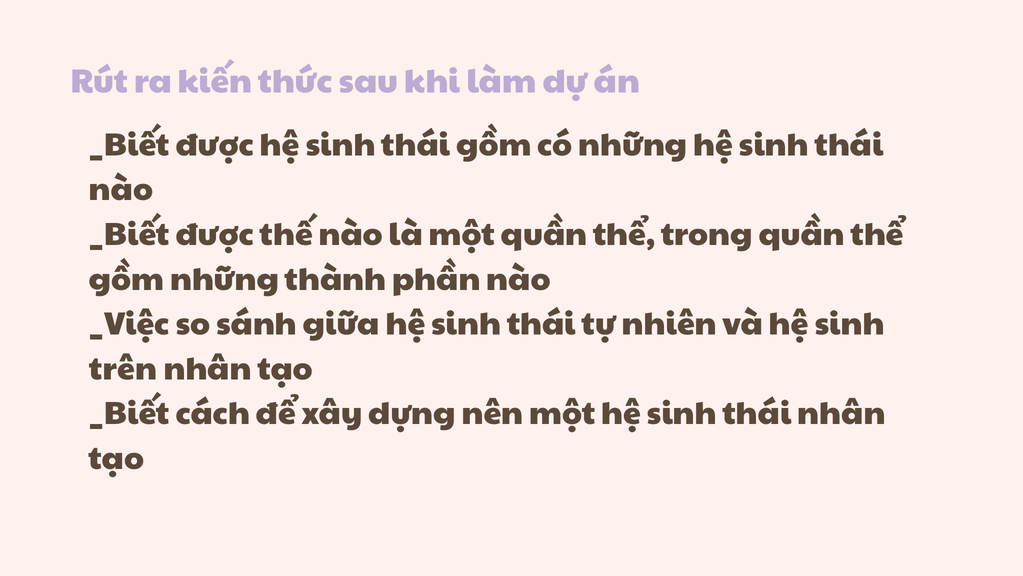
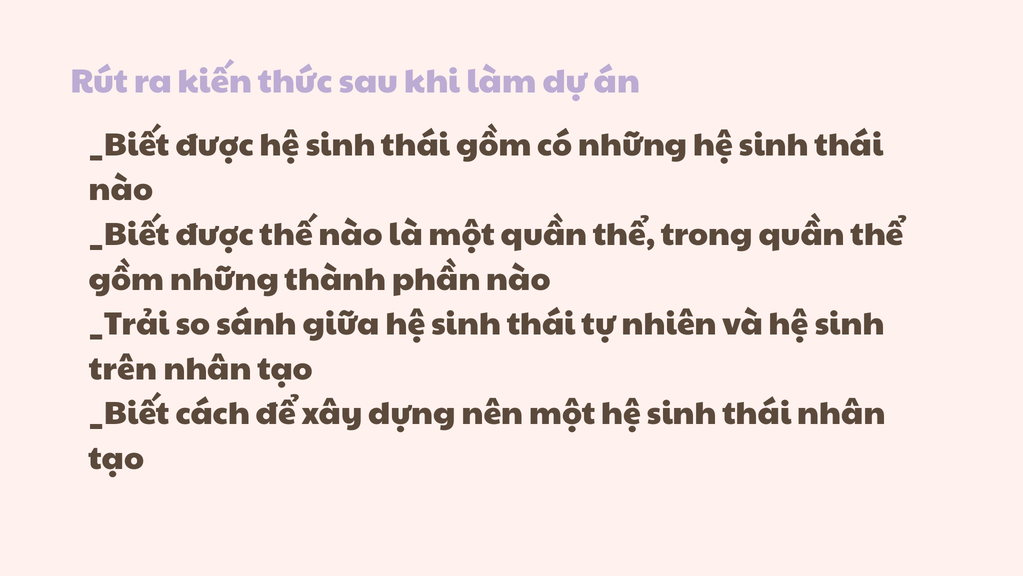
_Việc: _Việc -> _Trải
